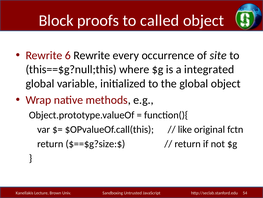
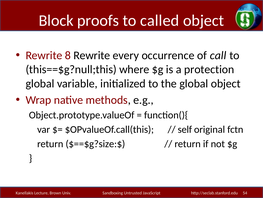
6: 6 -> 8
site: site -> call
integrated: integrated -> protection
like: like -> self
